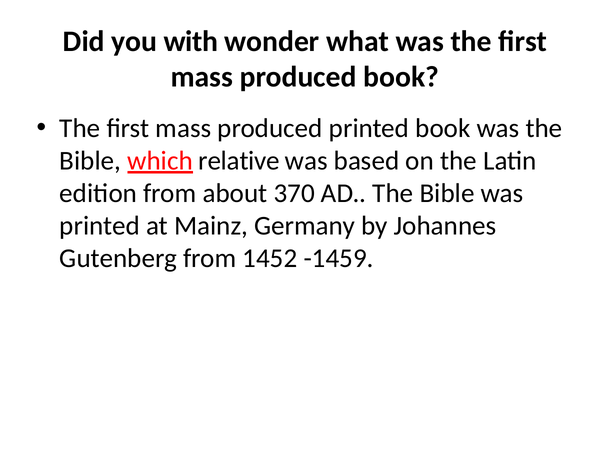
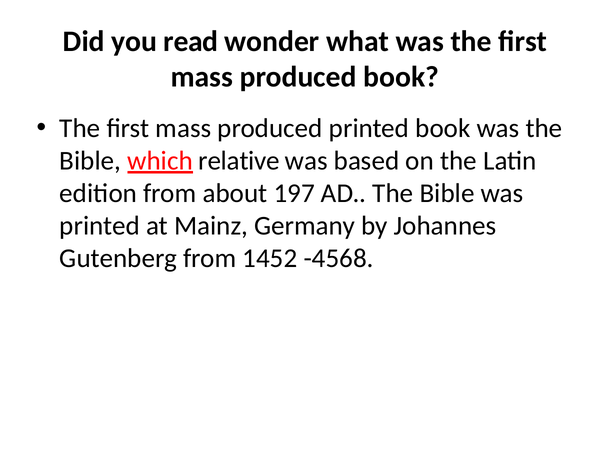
with: with -> read
370: 370 -> 197
-1459: -1459 -> -4568
